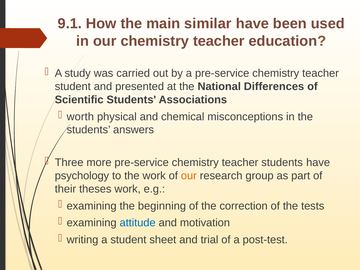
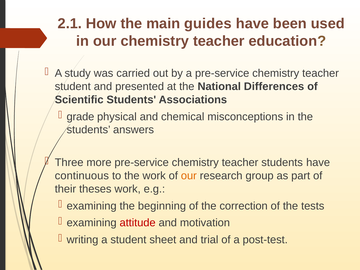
9.1: 9.1 -> 2.1
similar: similar -> guides
worth: worth -> grade
psychology: psychology -> continuous
attitude colour: blue -> red
